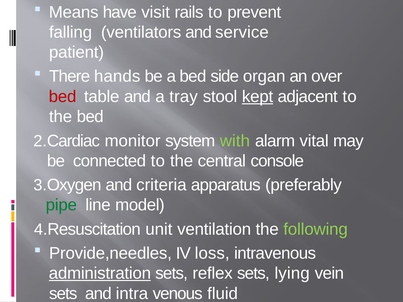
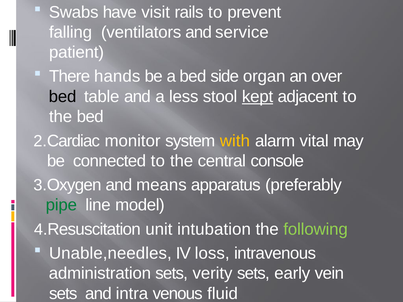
Means: Means -> Swabs
bed at (63, 97) colour: red -> black
tray: tray -> less
with colour: light green -> yellow
criteria: criteria -> means
ventilation: ventilation -> intubation
Provide,needles: Provide,needles -> Unable,needles
administration underline: present -> none
reflex: reflex -> verity
lying: lying -> early
